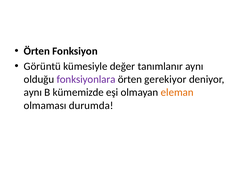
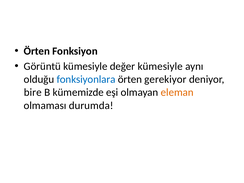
değer tanımlanır: tanımlanır -> kümesiyle
fonksiyonlara colour: purple -> blue
aynı at (33, 92): aynı -> bire
